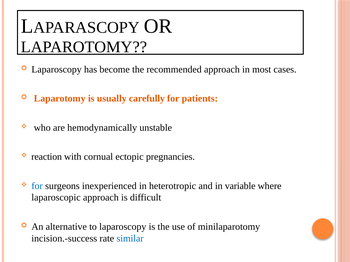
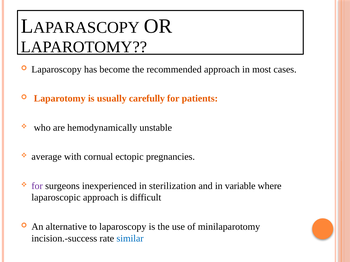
reaction: reaction -> average
for at (37, 186) colour: blue -> purple
heterotropic: heterotropic -> sterilization
